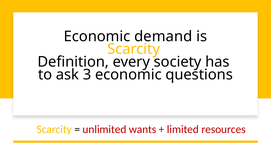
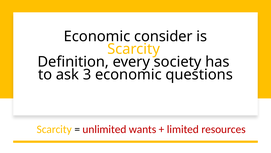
demand: demand -> consider
